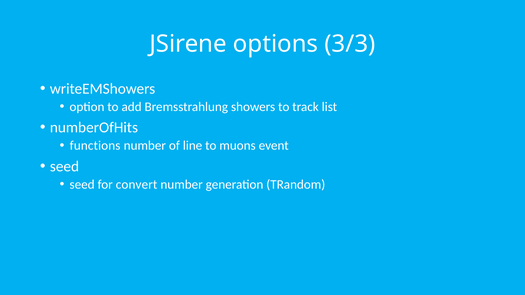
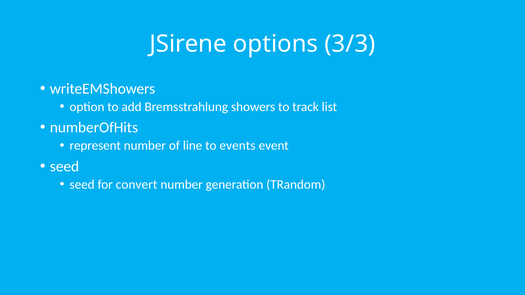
functions: functions -> represent
muons: muons -> events
